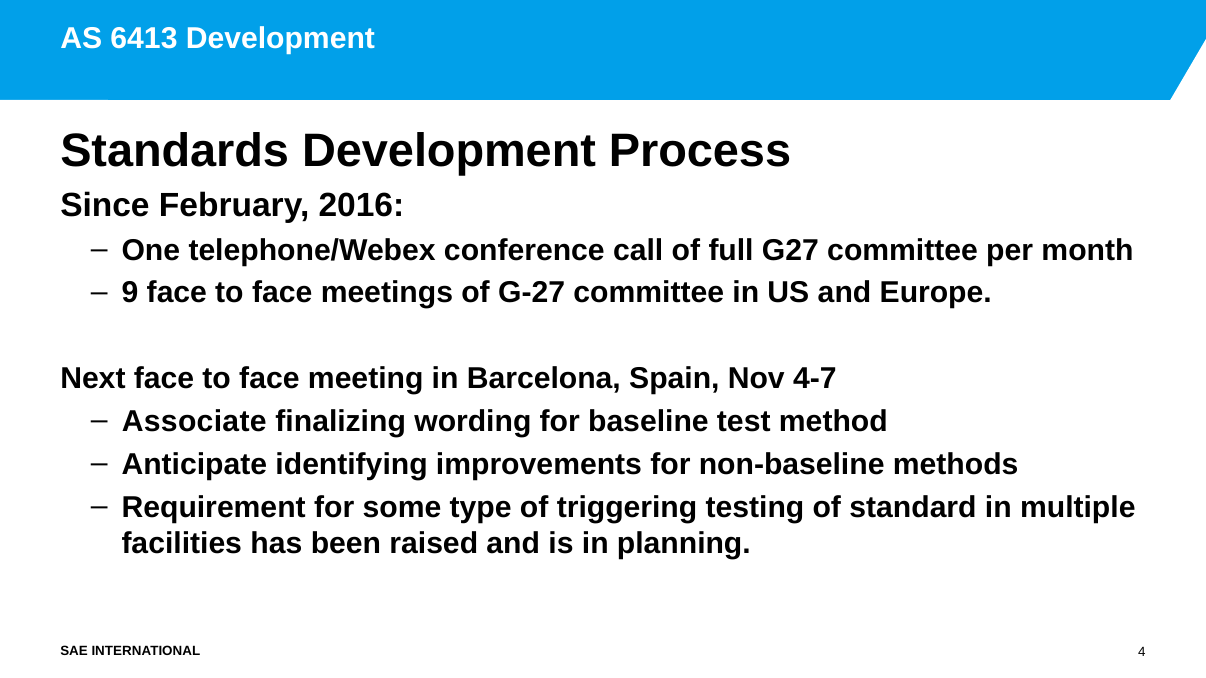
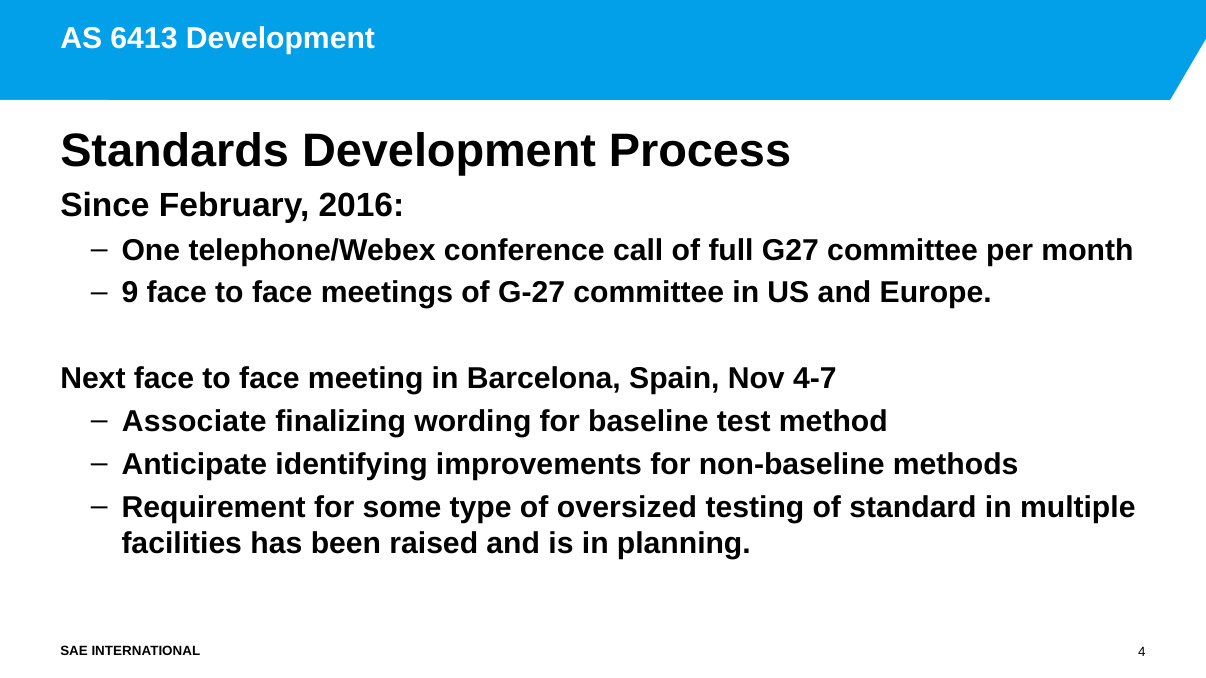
triggering: triggering -> oversized
